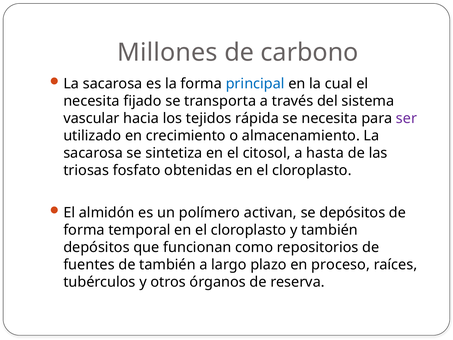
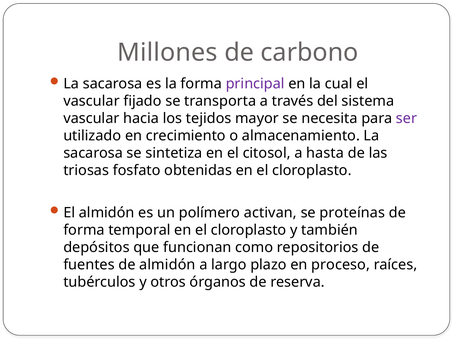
principal colour: blue -> purple
necesita at (92, 101): necesita -> vascular
rápida: rápida -> mayor
se depósitos: depósitos -> proteínas
de también: también -> almidón
